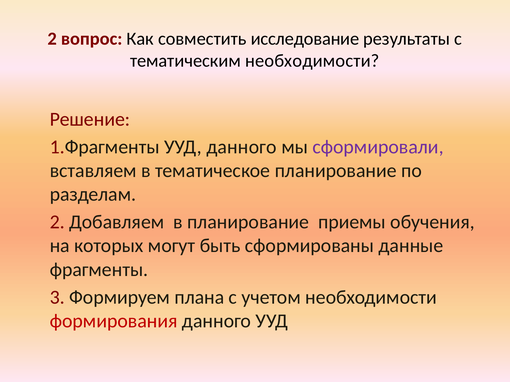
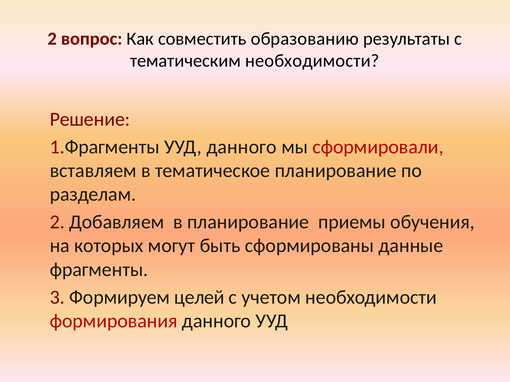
исследование: исследование -> образованию
сформировали colour: purple -> red
плана: плана -> целей
